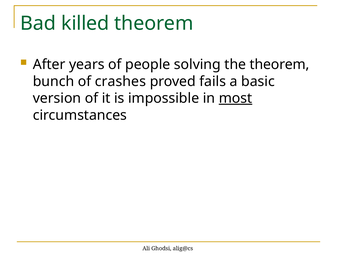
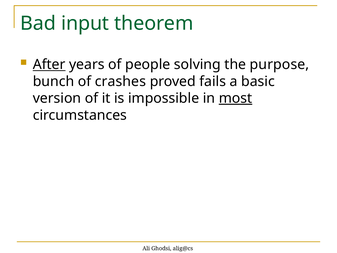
killed: killed -> input
After underline: none -> present
the theorem: theorem -> purpose
